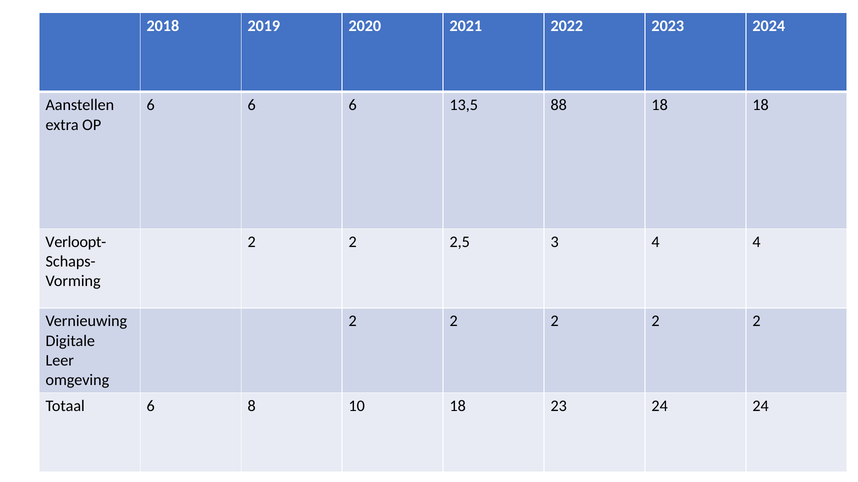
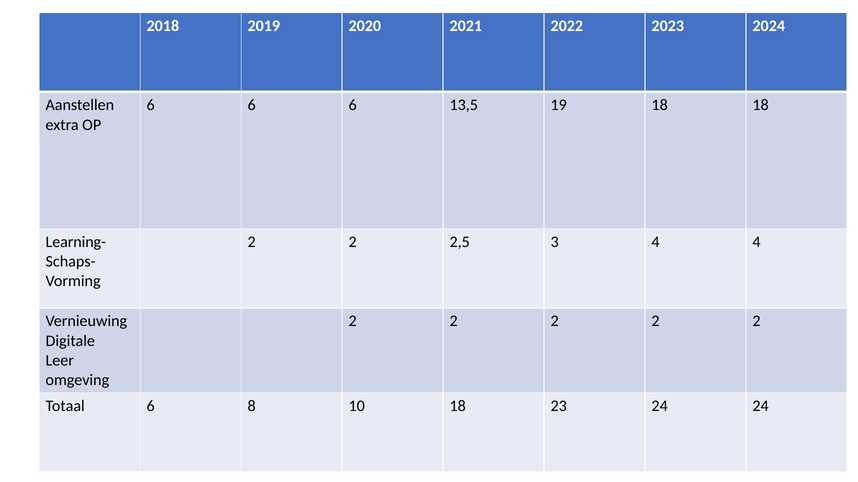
88: 88 -> 19
Verloopt-: Verloopt- -> Learning-
